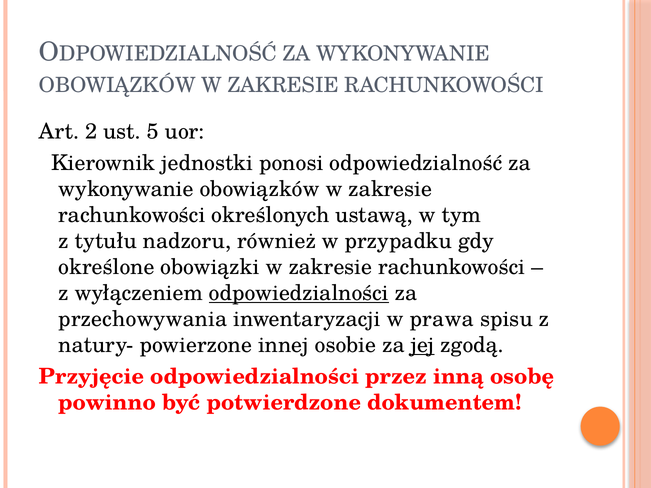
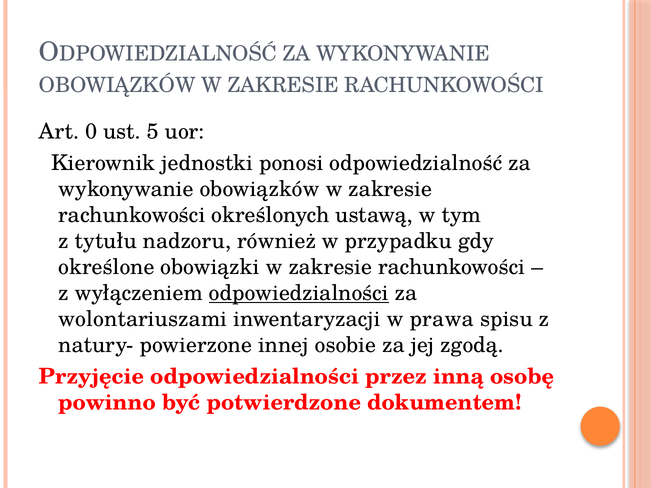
2: 2 -> 0
przechowywania: przechowywania -> wolontariuszami
jej underline: present -> none
